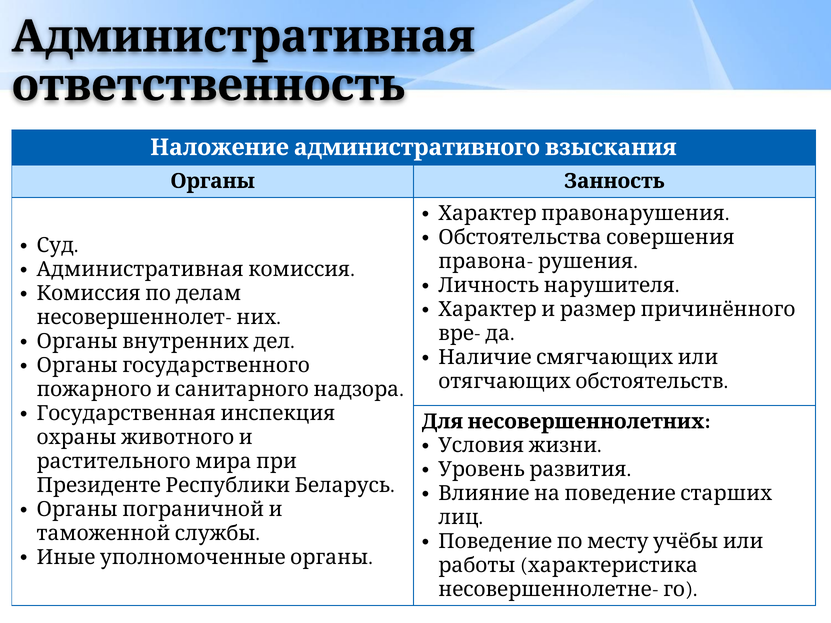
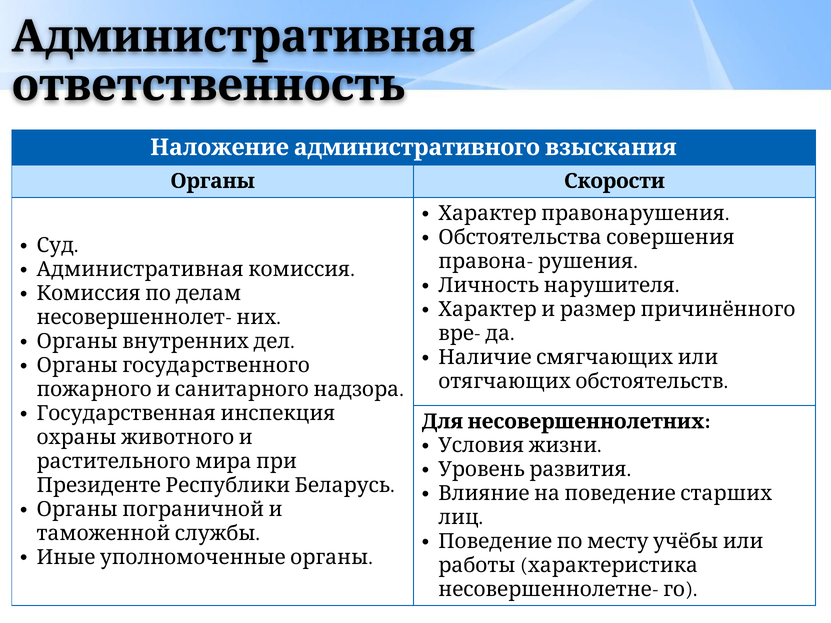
Занность: Занность -> Скорости
